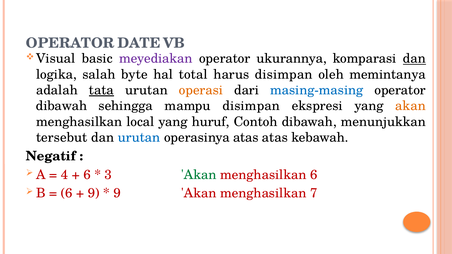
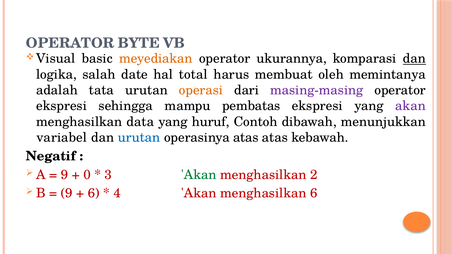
DATE: DATE -> BYTE
meyediakan colour: purple -> orange
byte: byte -> date
harus disimpan: disimpan -> membuat
tata underline: present -> none
masing-masing colour: blue -> purple
dibawah at (62, 106): dibawah -> ekspresi
mampu disimpan: disimpan -> pembatas
akan at (411, 106) colour: orange -> purple
local: local -> data
tersebut: tersebut -> variabel
4 at (65, 175): 4 -> 9
6 at (87, 175): 6 -> 0
menghasilkan 6: 6 -> 2
6 at (67, 193): 6 -> 9
9 at (94, 193): 9 -> 6
9 at (117, 193): 9 -> 4
menghasilkan 7: 7 -> 6
